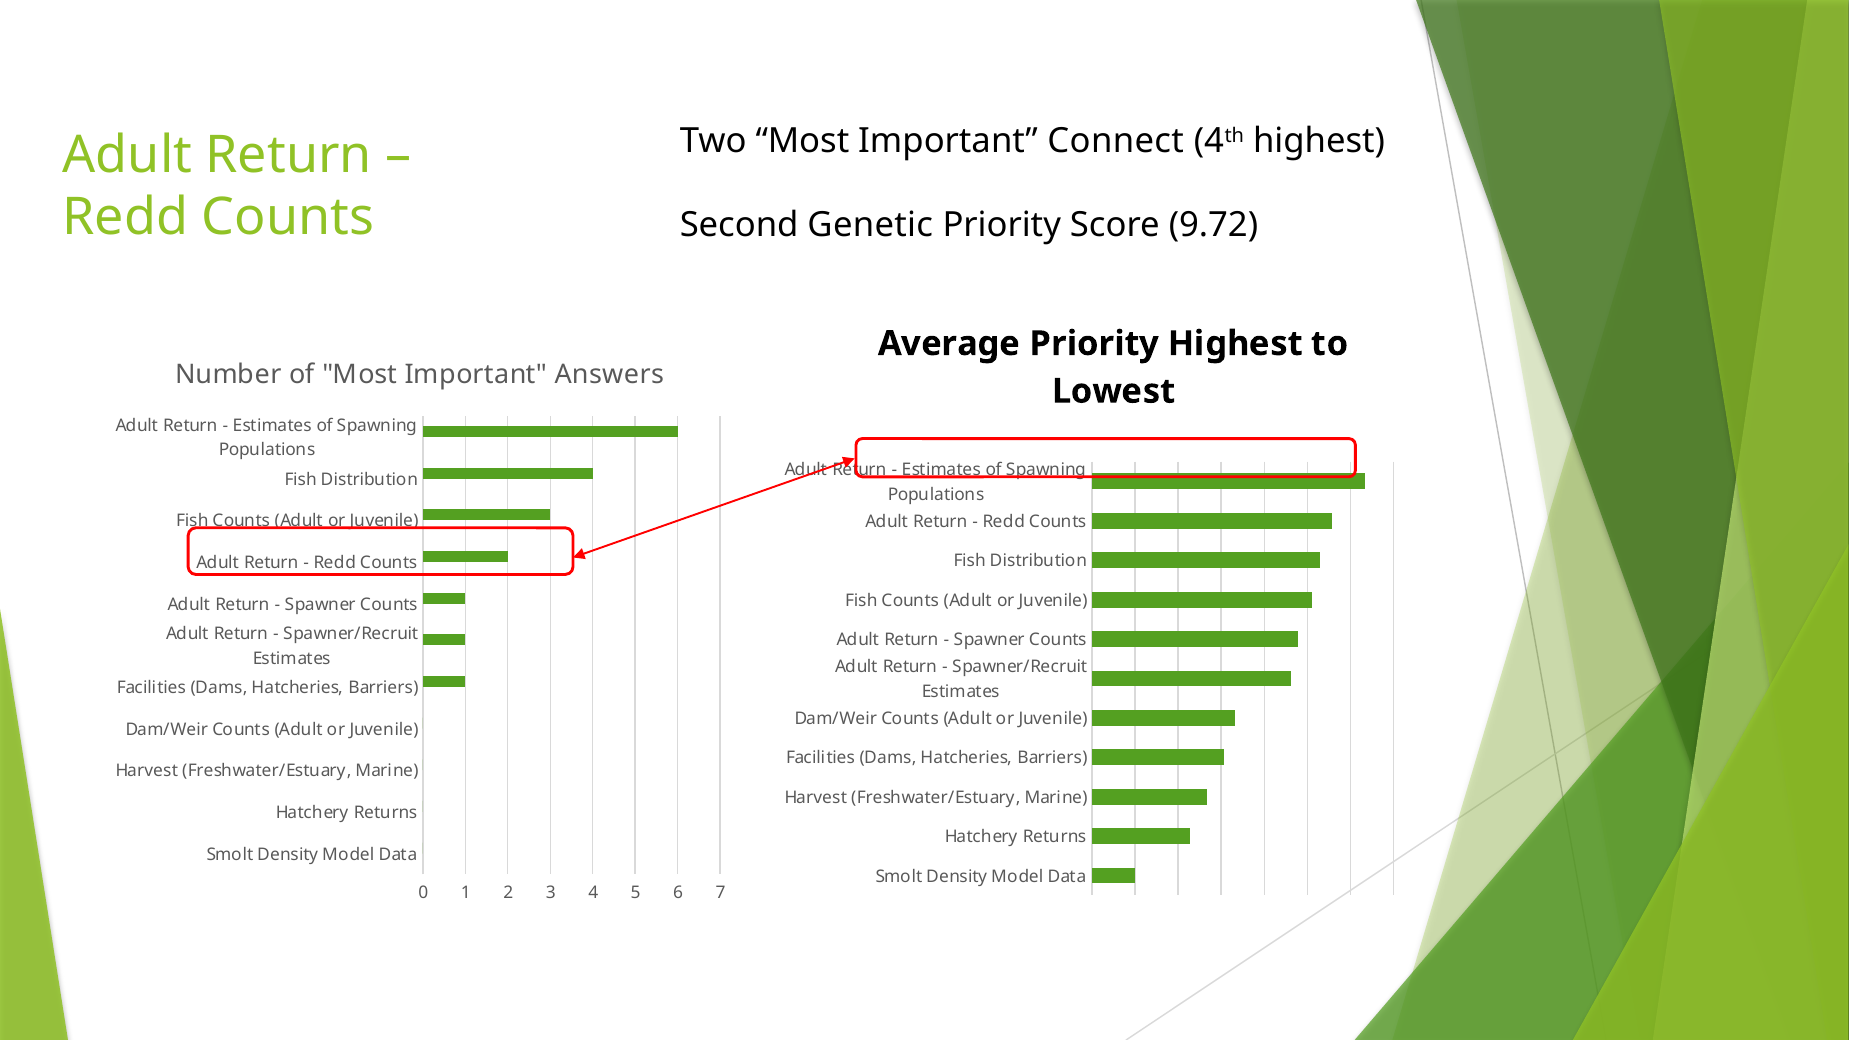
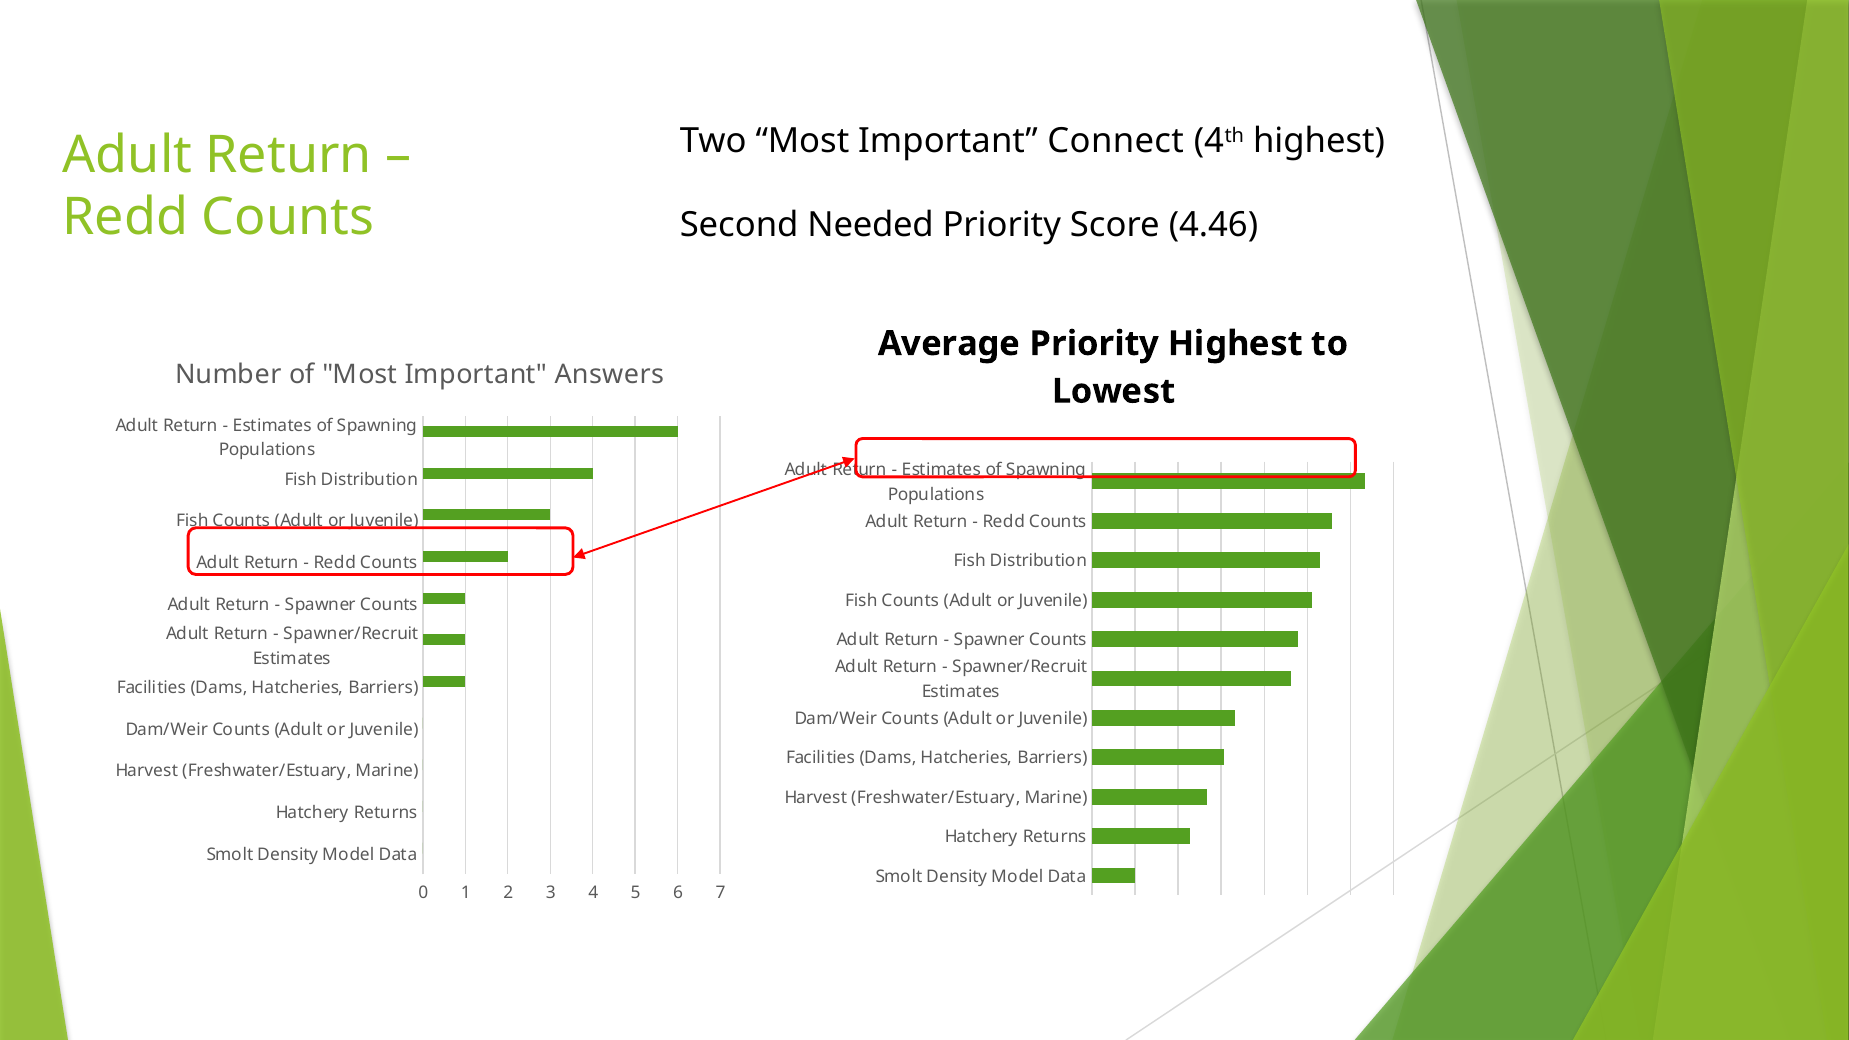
Genetic: Genetic -> Needed
9.72: 9.72 -> 4.46
